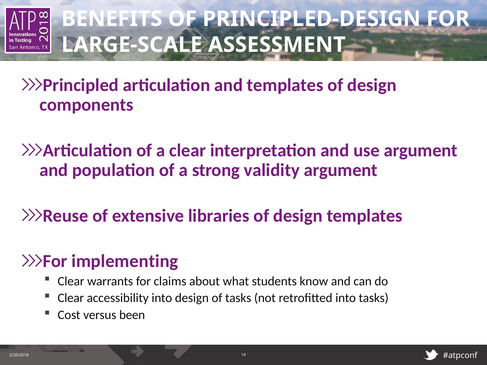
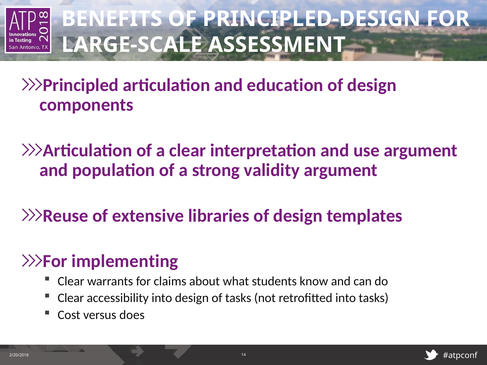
and templates: templates -> education
been: been -> does
